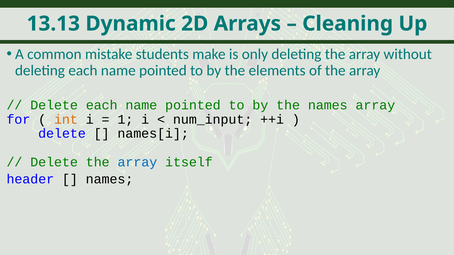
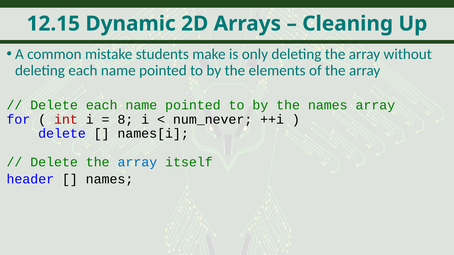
13.13: 13.13 -> 12.15
int colour: orange -> red
1: 1 -> 8
num_input: num_input -> num_never
